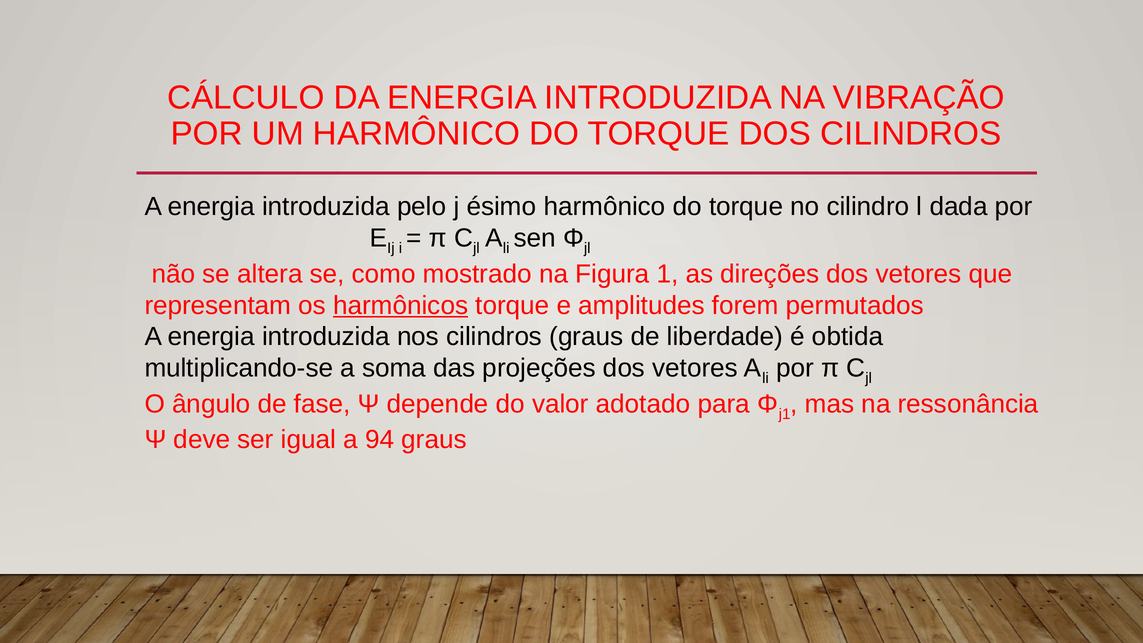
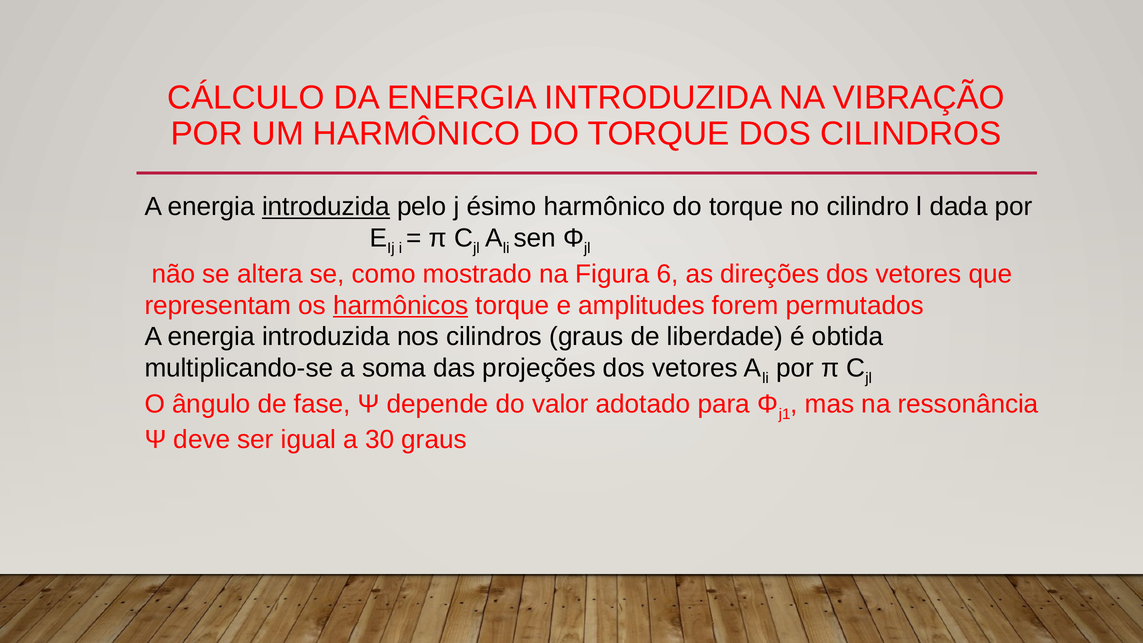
introduzida at (326, 207) underline: none -> present
1: 1 -> 6
94: 94 -> 30
